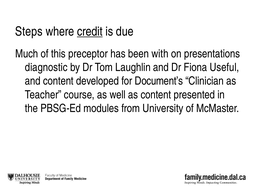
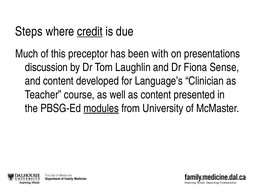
diagnostic: diagnostic -> discussion
Useful: Useful -> Sense
Document’s: Document’s -> Language’s
modules underline: none -> present
